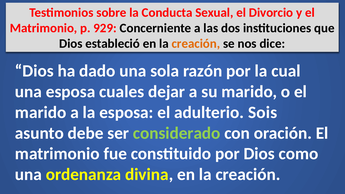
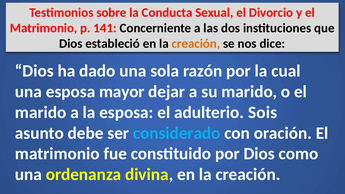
929: 929 -> 141
cuales: cuales -> mayor
considerado colour: light green -> light blue
